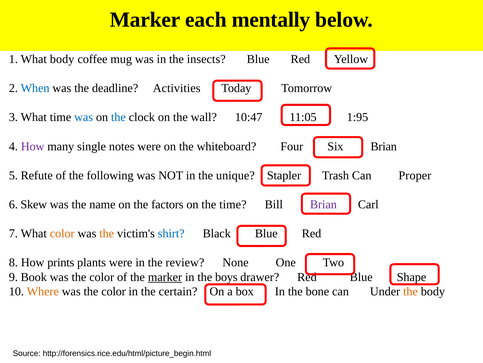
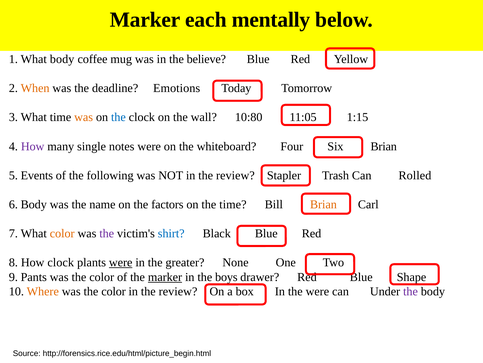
insects: insects -> believe
When colour: blue -> orange
Activities: Activities -> Emotions
was at (84, 117) colour: blue -> orange
10:47: 10:47 -> 10:80
1:95: 1:95 -> 1:15
Refute: Refute -> Events
NOT in the unique: unique -> review
Proper: Proper -> Rolled
6 Skew: Skew -> Body
Brian at (323, 204) colour: purple -> orange
the at (107, 233) colour: orange -> purple
How prints: prints -> clock
were at (121, 262) underline: none -> present
review: review -> greater
Book: Book -> Pants
certain at (178, 291): certain -> review
the bone: bone -> were
the at (411, 291) colour: orange -> purple
